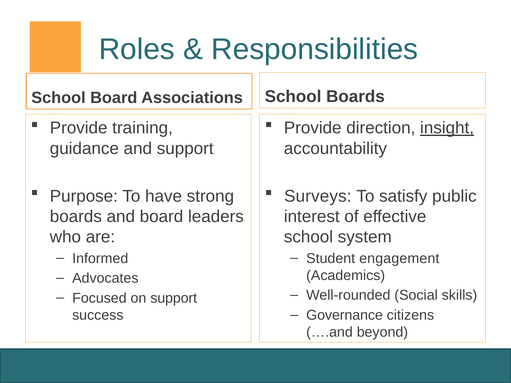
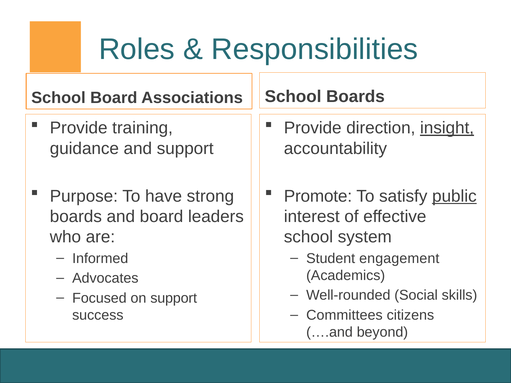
Surveys: Surveys -> Promote
public underline: none -> present
Governance: Governance -> Committees
